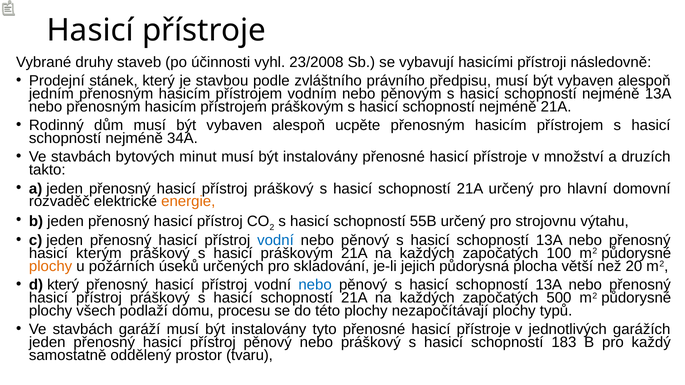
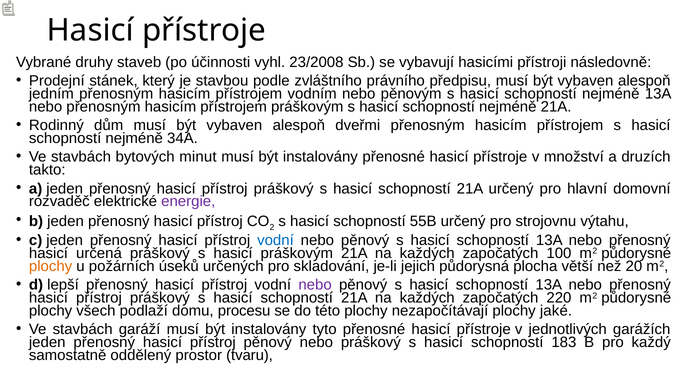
ucpěte: ucpěte -> dveřmi
energie colour: orange -> purple
kterým: kterým -> určená
d který: který -> lepší
nebo at (315, 285) colour: blue -> purple
500: 500 -> 220
typů: typů -> jaké
